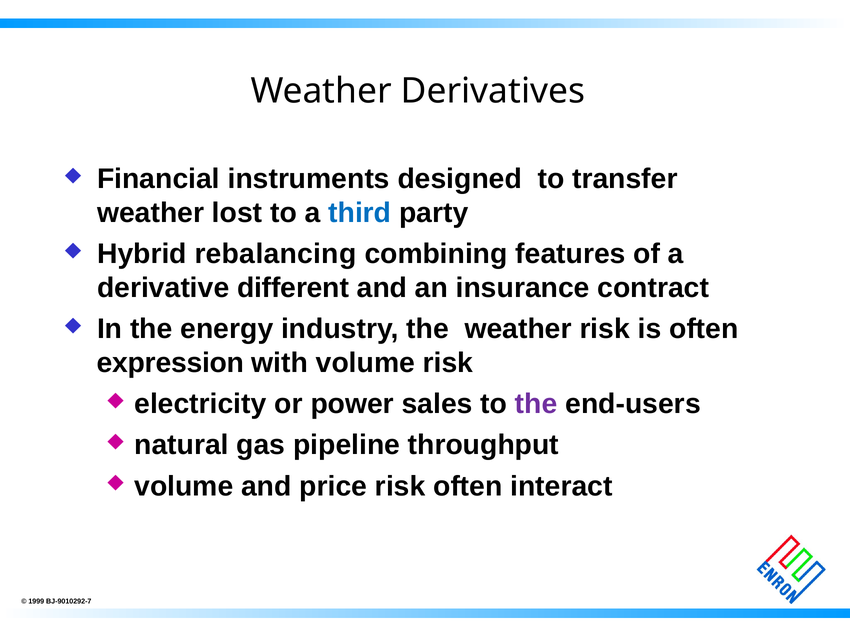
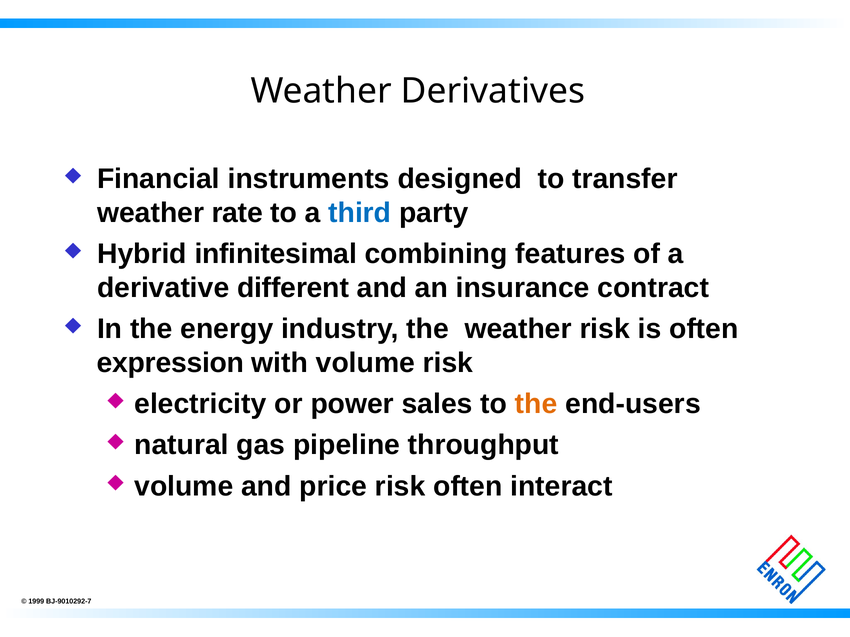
lost: lost -> rate
rebalancing: rebalancing -> infinitesimal
the at (536, 404) colour: purple -> orange
